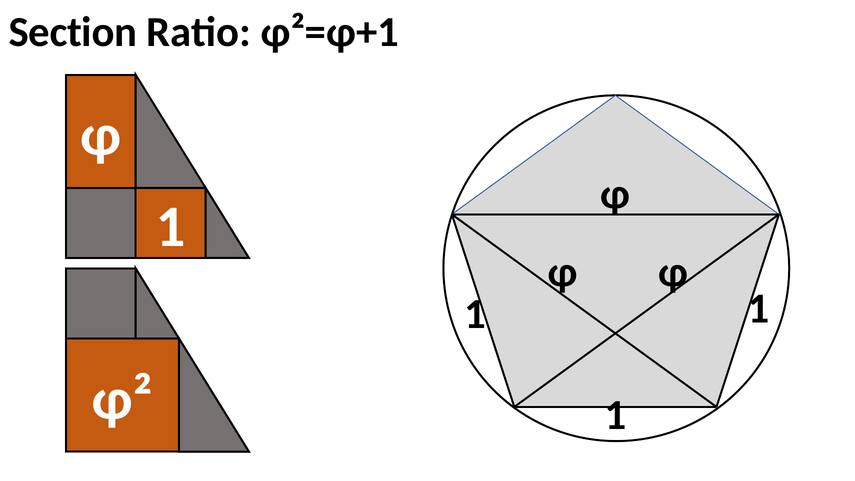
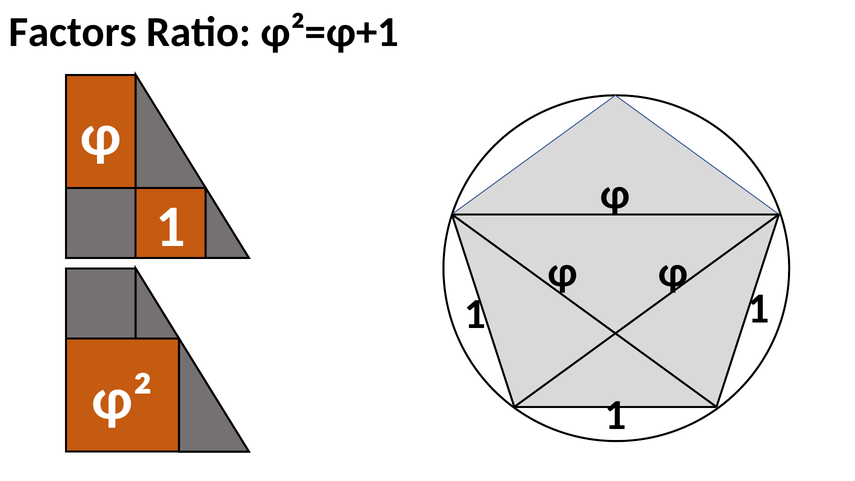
Section: Section -> Factors
